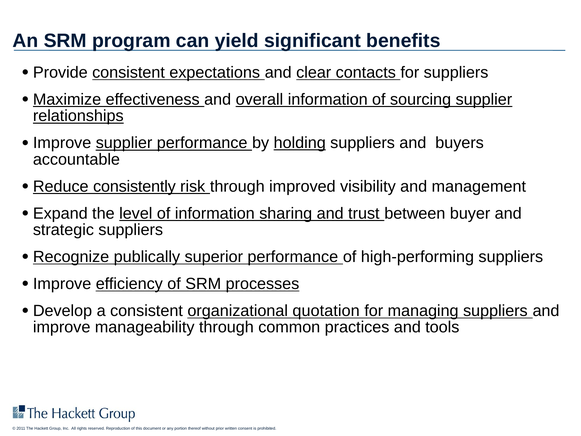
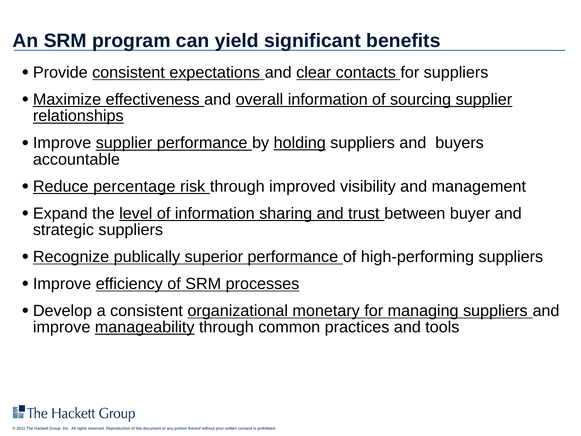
consistently: consistently -> percentage
quotation: quotation -> monetary
manageability underline: none -> present
